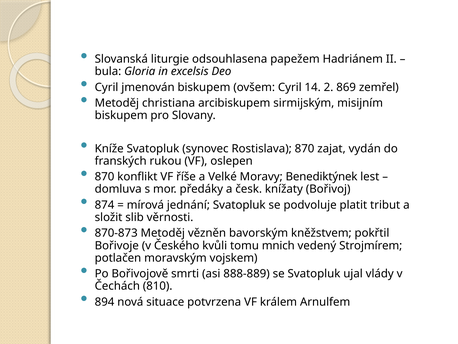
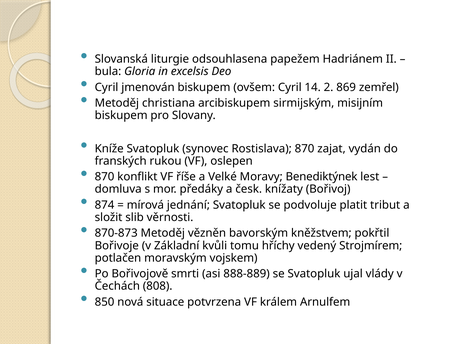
Českého: Českého -> Základní
mnich: mnich -> hříchy
810: 810 -> 808
894: 894 -> 850
